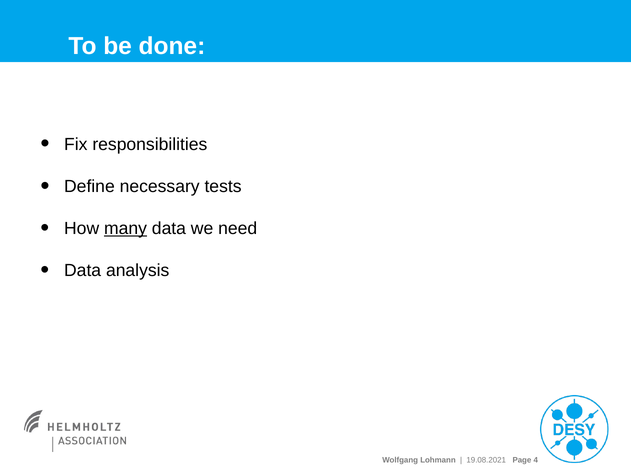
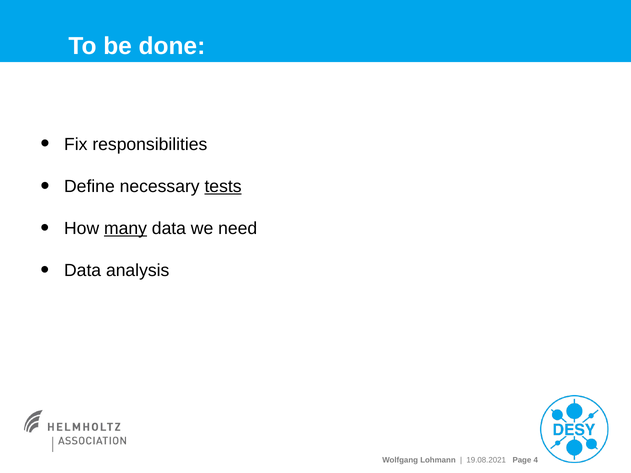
tests underline: none -> present
